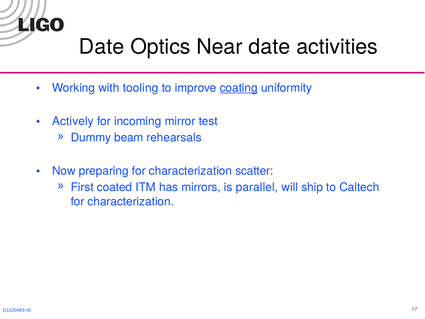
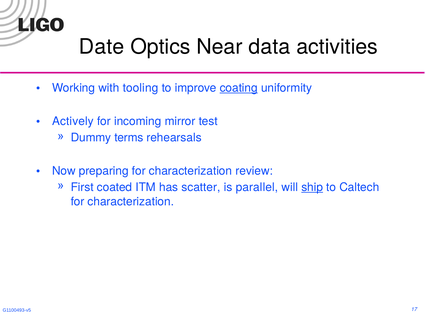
Near date: date -> data
beam: beam -> terms
scatter: scatter -> review
mirrors: mirrors -> scatter
ship underline: none -> present
